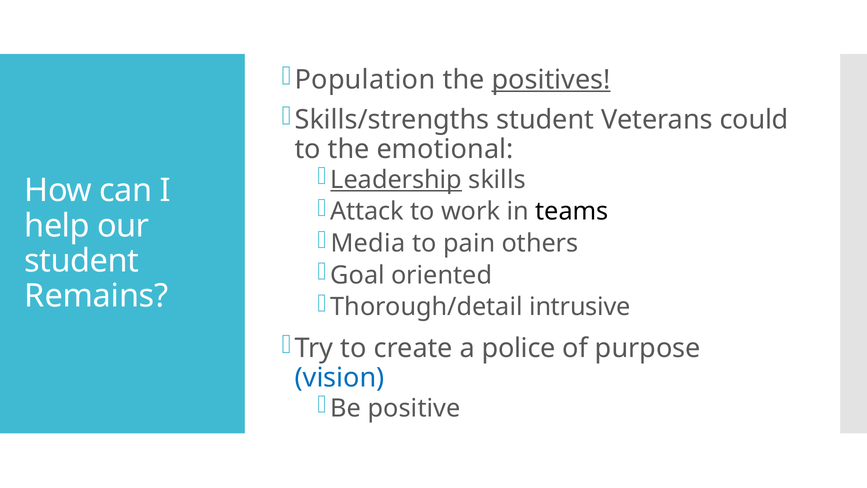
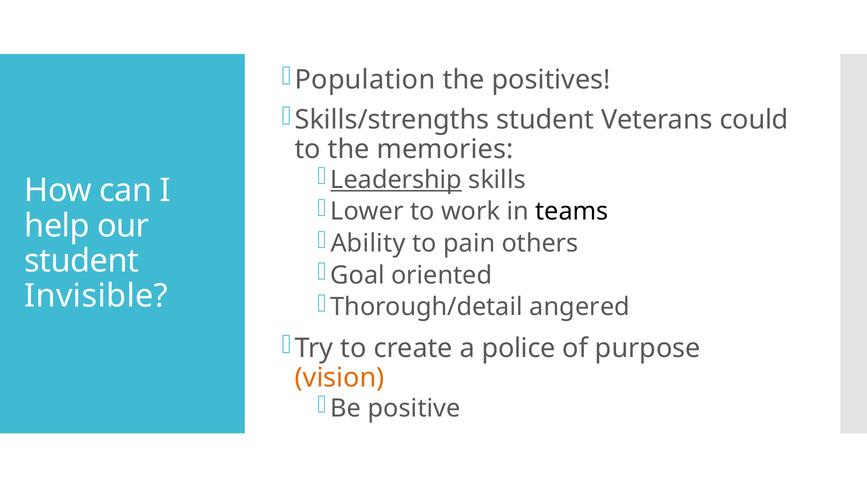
positives underline: present -> none
emotional: emotional -> memories
Attack: Attack -> Lower
Media: Media -> Ability
Remains: Remains -> Invisible
intrusive: intrusive -> angered
vision colour: blue -> orange
